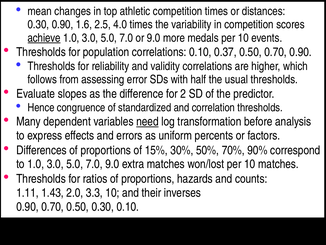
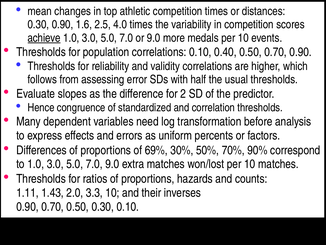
0.37: 0.37 -> 0.40
need underline: present -> none
15%: 15% -> 69%
